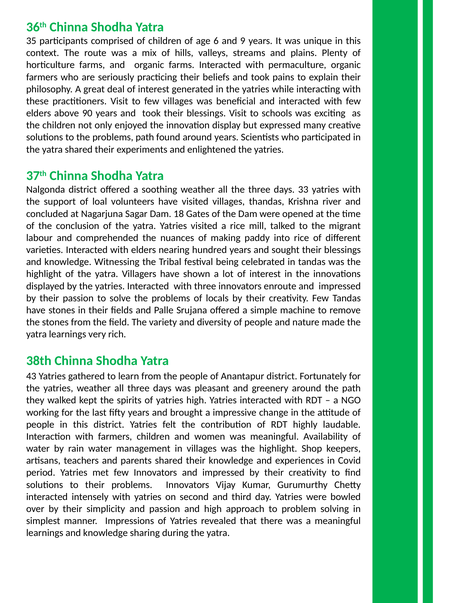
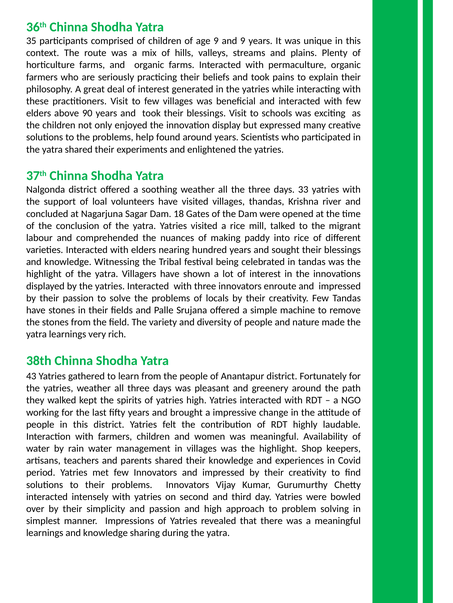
age 6: 6 -> 9
problems path: path -> help
